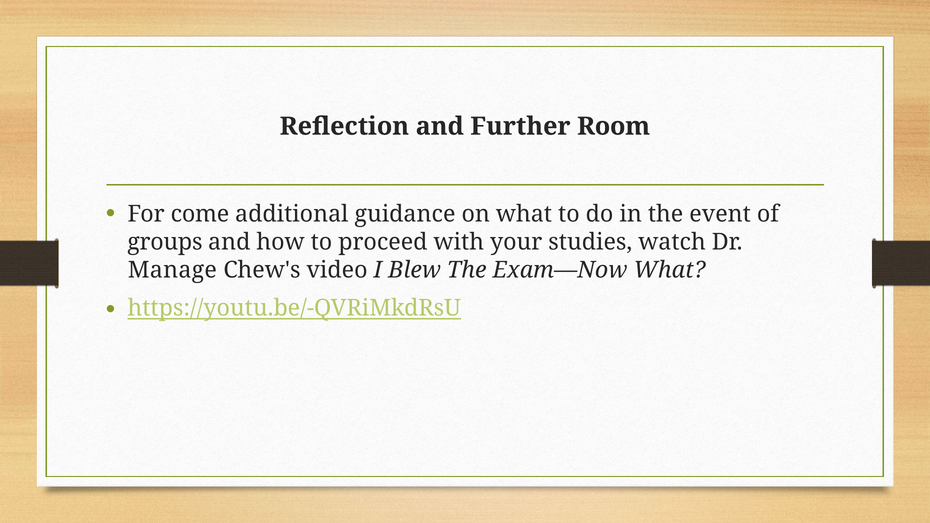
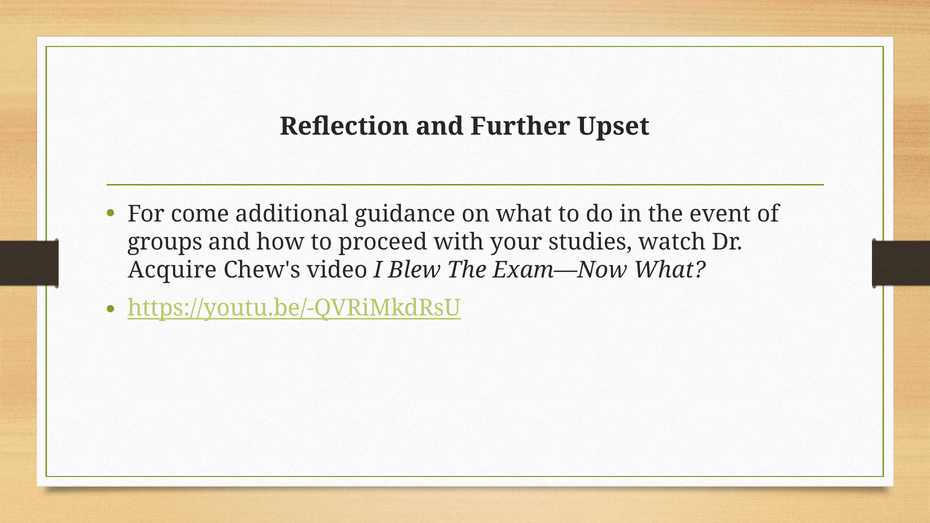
Room: Room -> Upset
Manage: Manage -> Acquire
